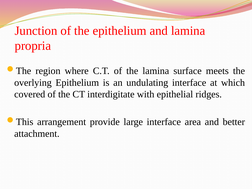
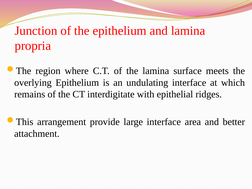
covered: covered -> remains
